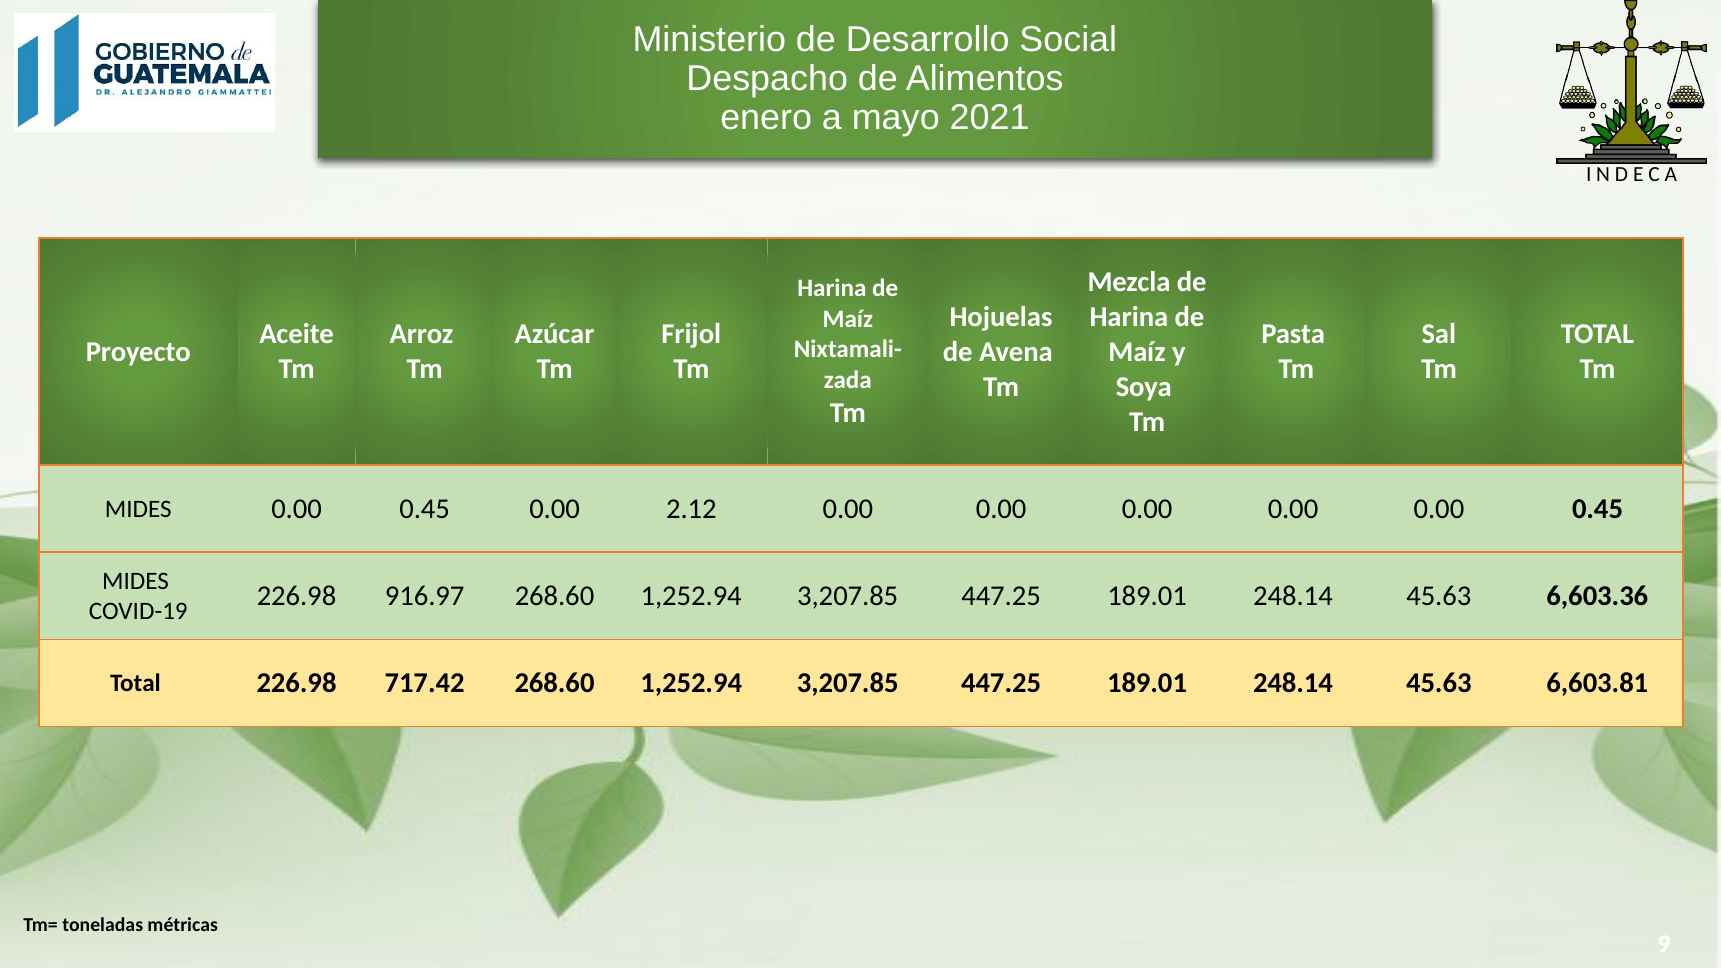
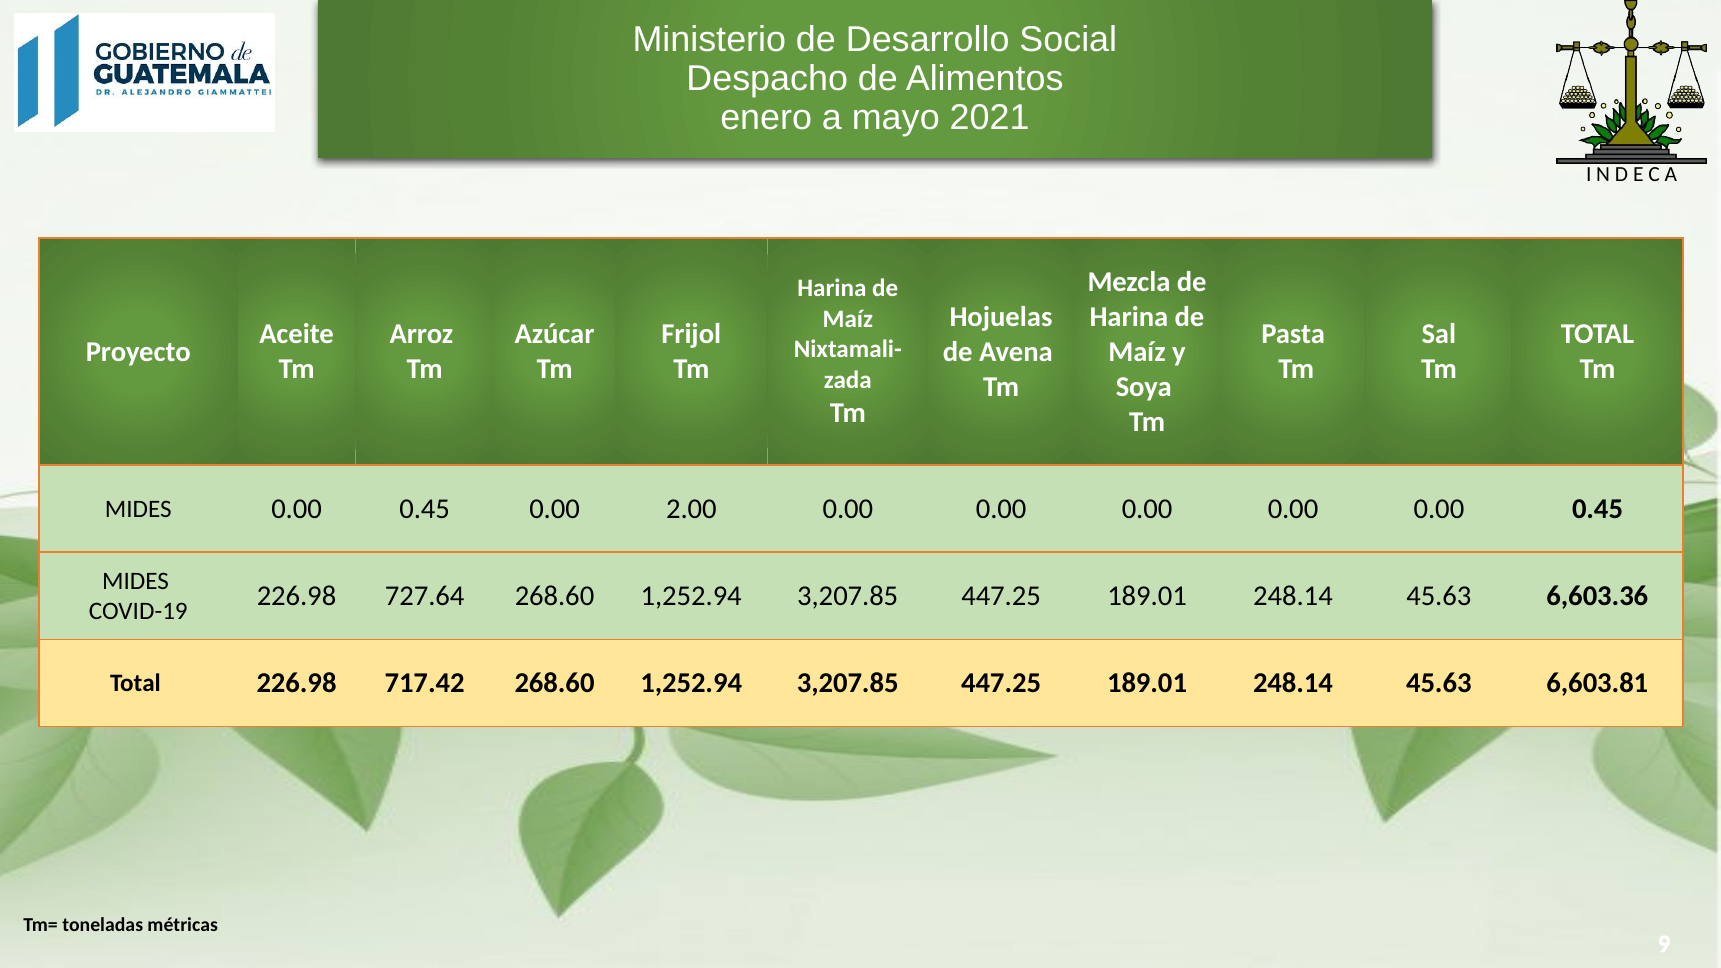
2.12: 2.12 -> 2.00
916.97: 916.97 -> 727.64
